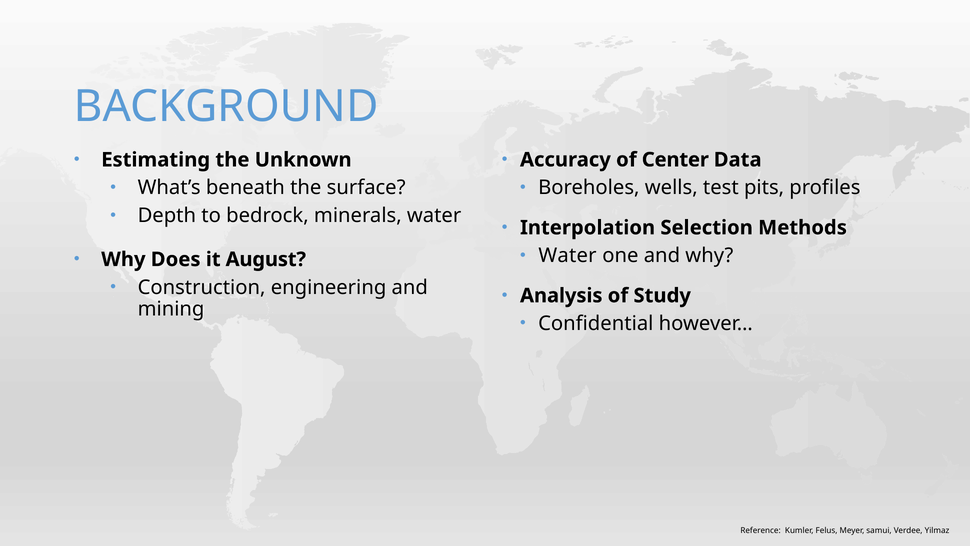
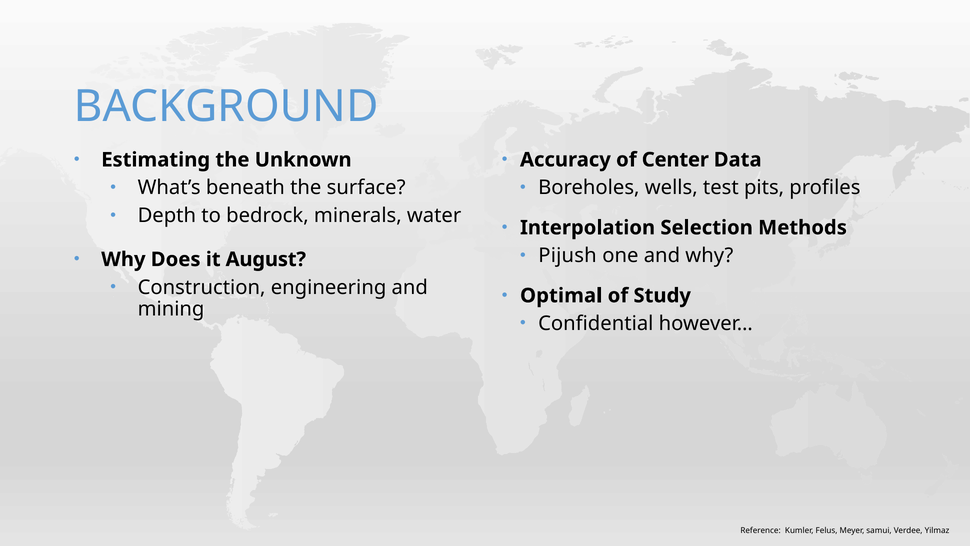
Water at (567, 255): Water -> Pijush
Analysis: Analysis -> Optimal
